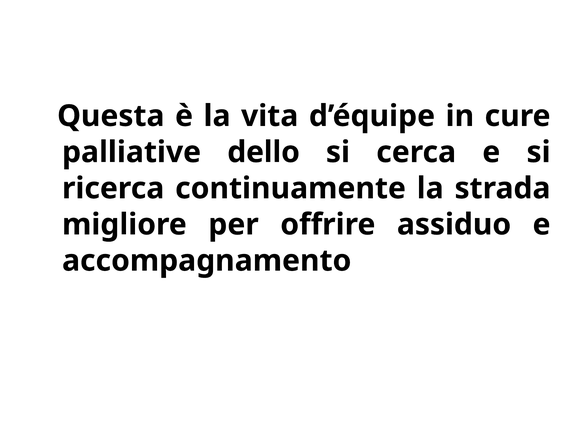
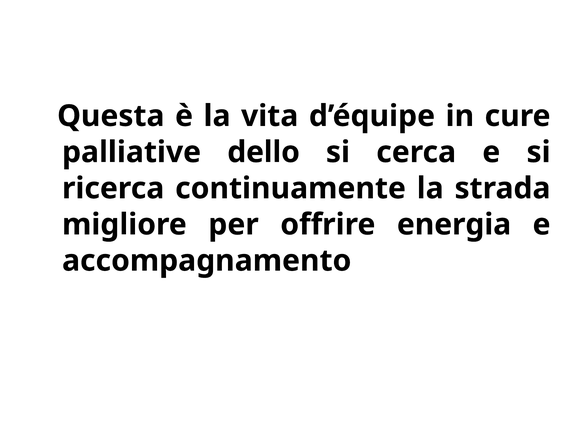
assiduo: assiduo -> energia
